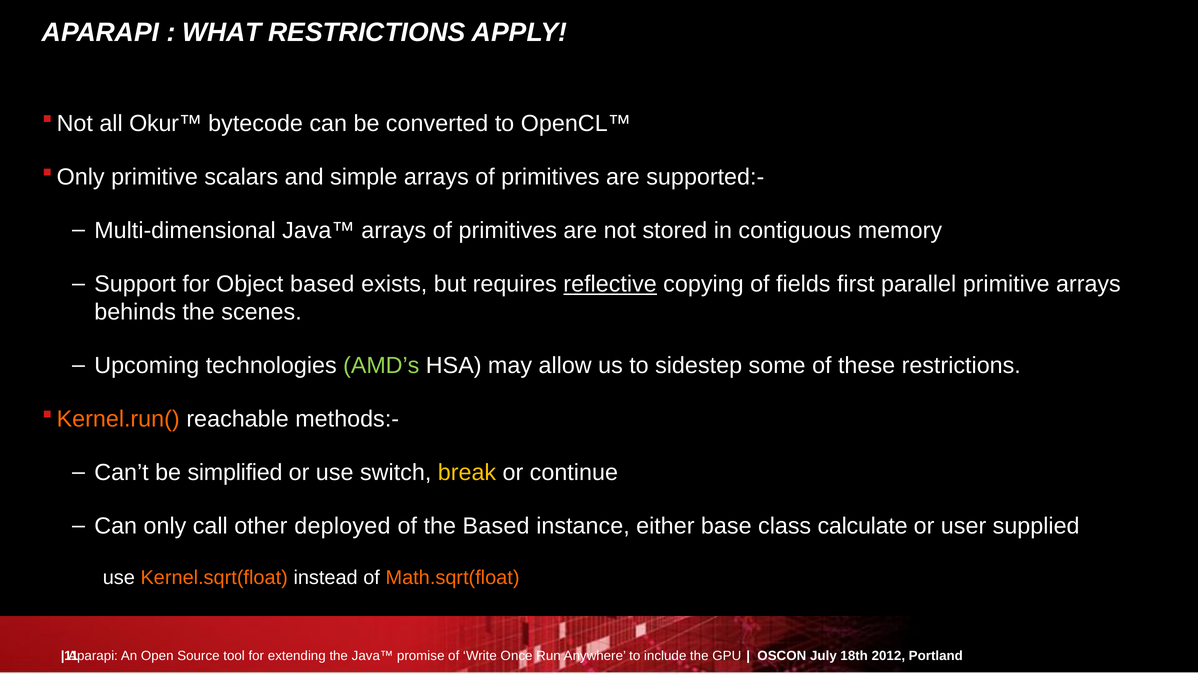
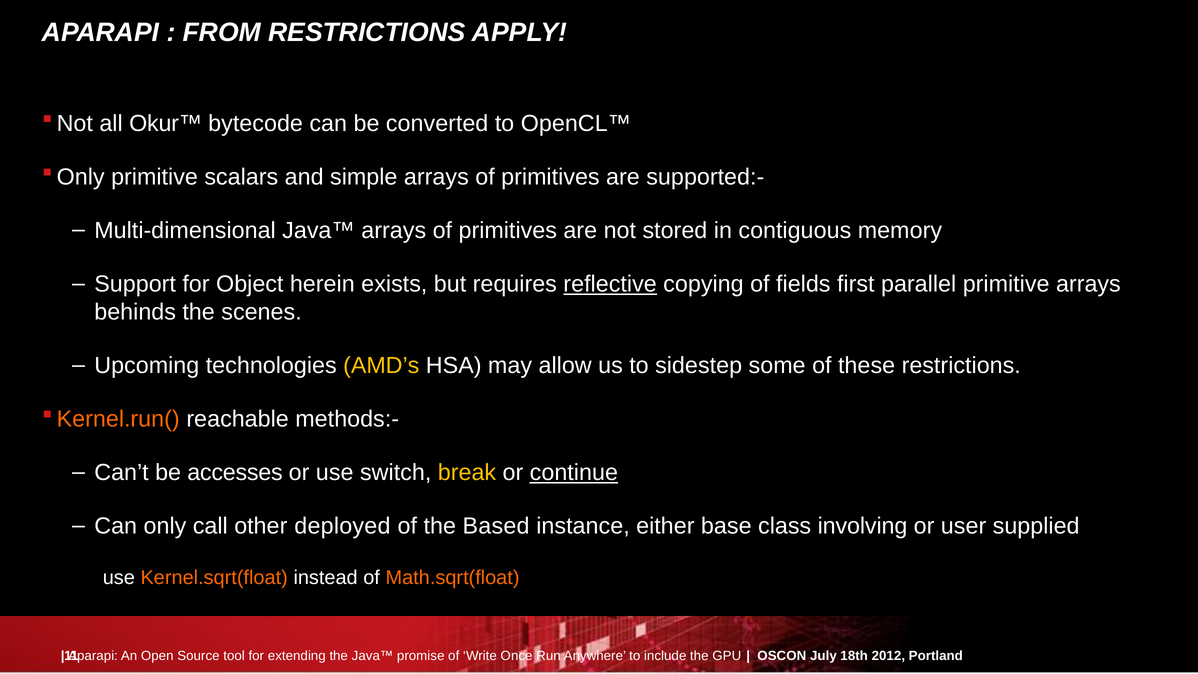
WHAT: WHAT -> FROM
Object based: based -> herein
AMD’s colour: light green -> yellow
simplified: simplified -> accesses
continue underline: none -> present
calculate: calculate -> involving
